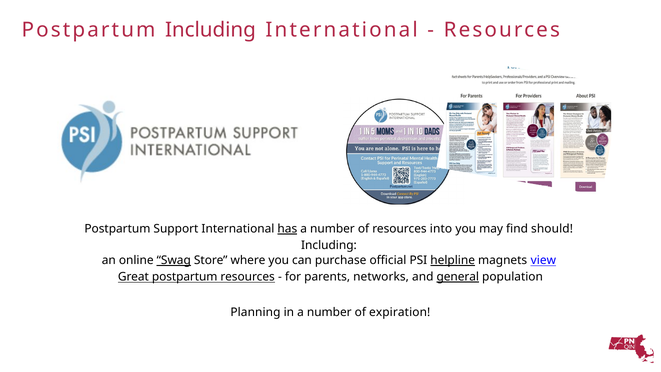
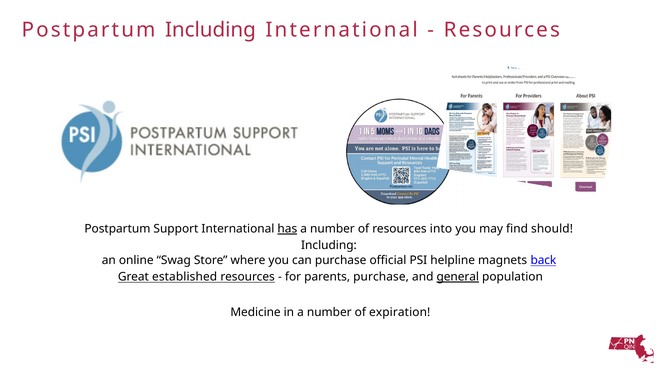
Swag underline: present -> none
helpline underline: present -> none
view: view -> back
Great postpartum: postpartum -> established
parents networks: networks -> purchase
Planning: Planning -> Medicine
